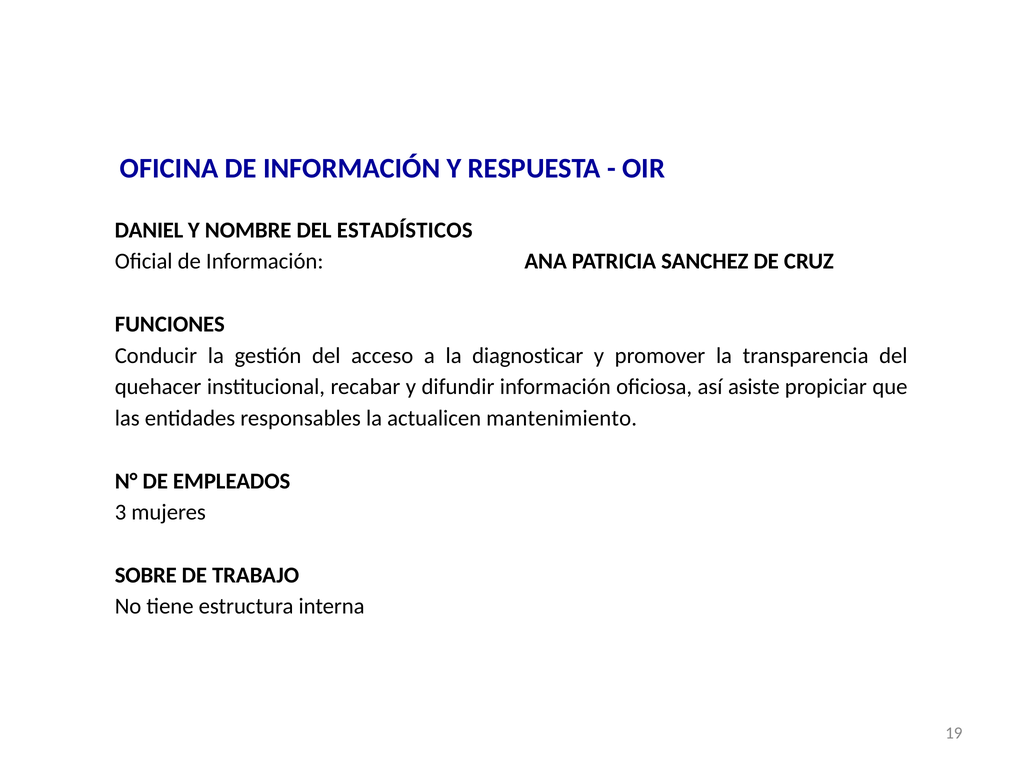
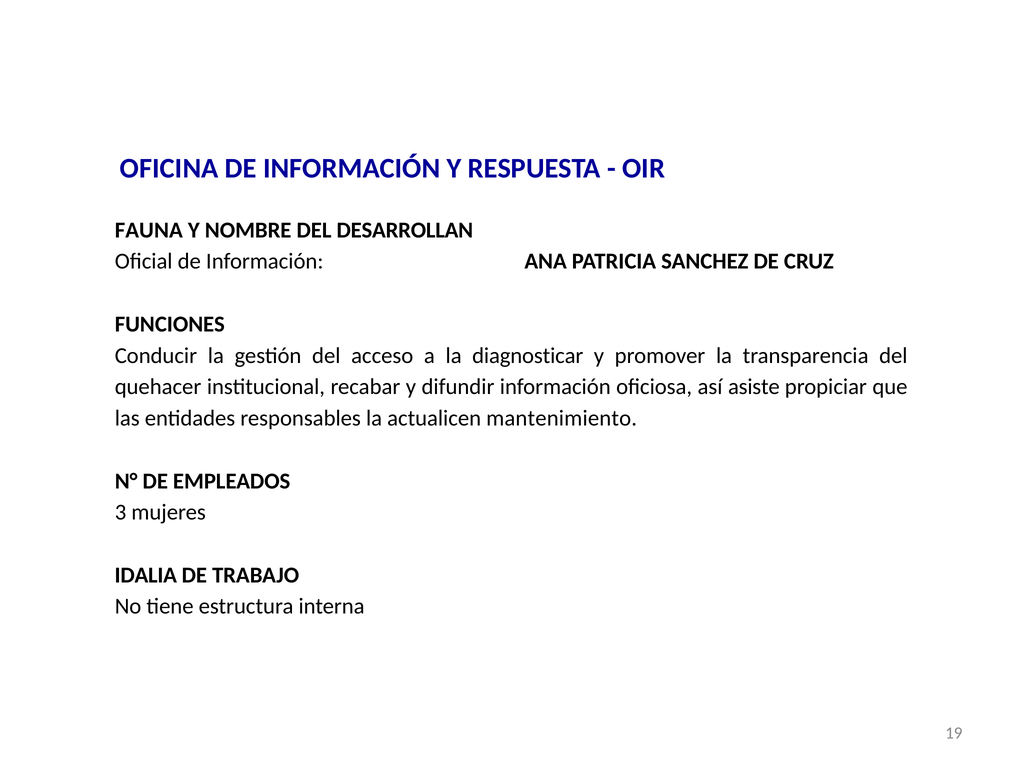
DANIEL: DANIEL -> FAUNA
ESTADÍSTICOS: ESTADÍSTICOS -> DESARROLLAN
SOBRE: SOBRE -> IDALIA
